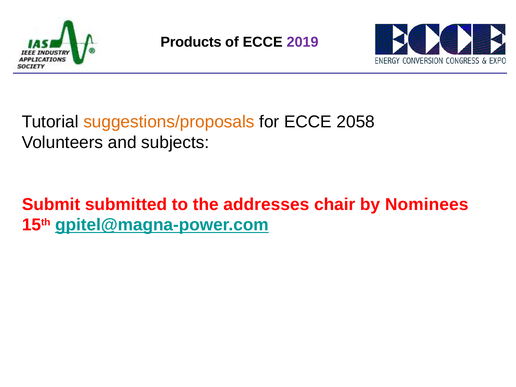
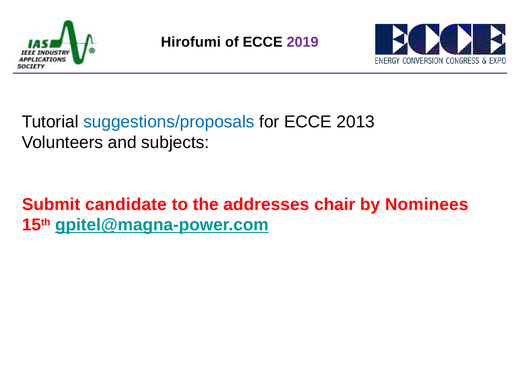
Products: Products -> Hirofumi
suggestions/proposals colour: orange -> blue
2058: 2058 -> 2013
submitted: submitted -> candidate
